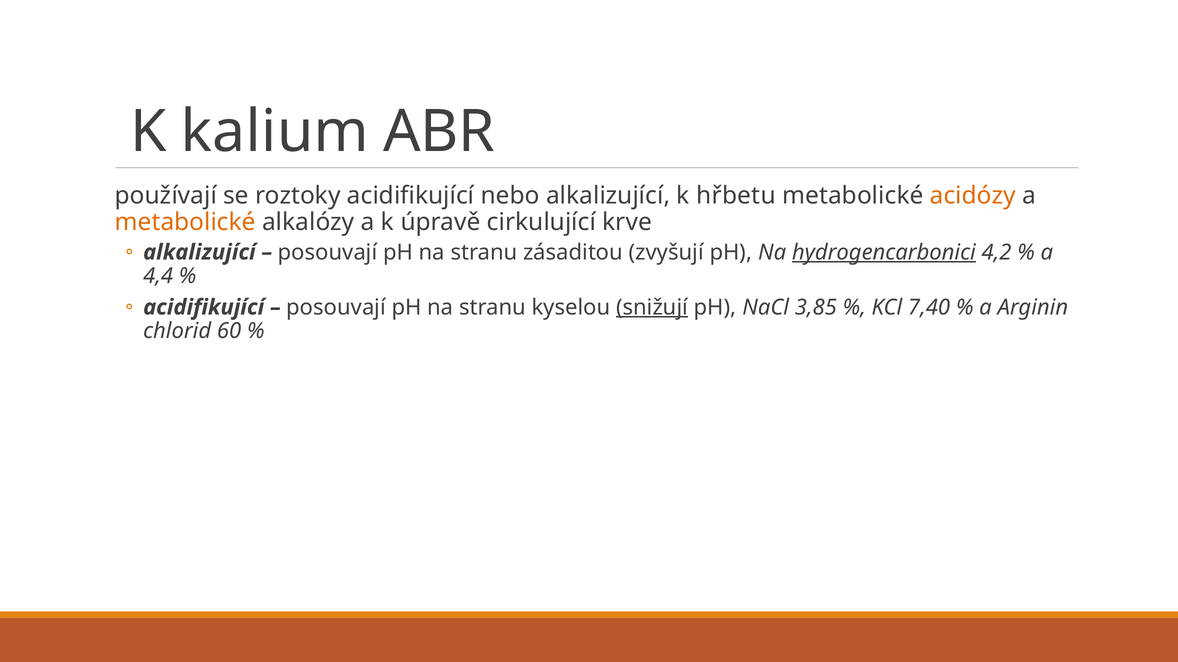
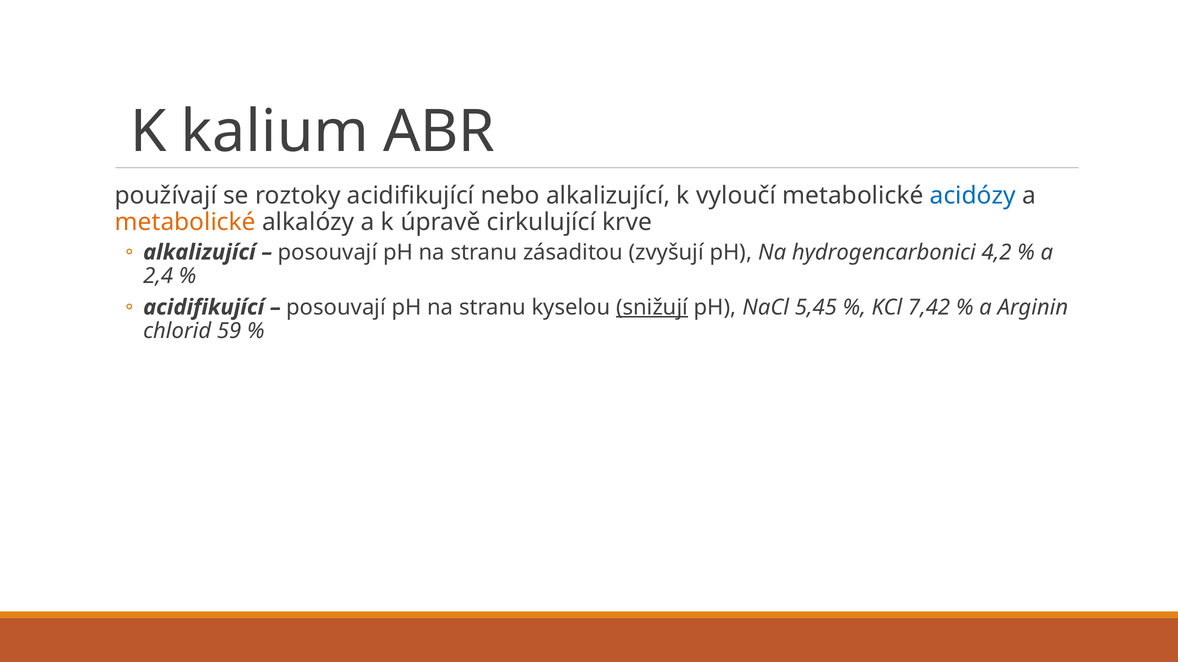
hřbetu: hřbetu -> vyloučí
acidózy colour: orange -> blue
hydrogencarbonici underline: present -> none
4,4: 4,4 -> 2,4
3,85: 3,85 -> 5,45
7,40: 7,40 -> 7,42
60: 60 -> 59
